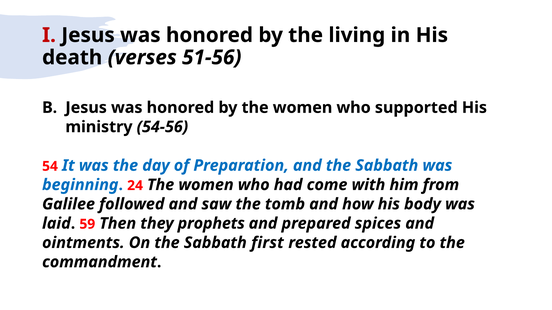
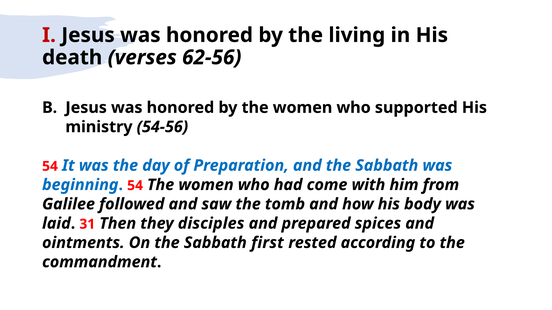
51-56: 51-56 -> 62-56
beginning 24: 24 -> 54
59: 59 -> 31
prophets: prophets -> disciples
